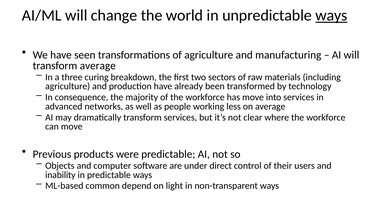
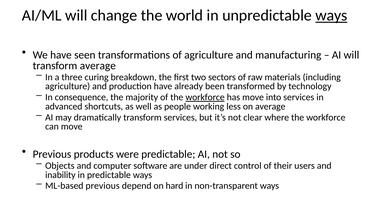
workforce at (205, 97) underline: none -> present
networks: networks -> shortcuts
ML-based common: common -> previous
light: light -> hard
